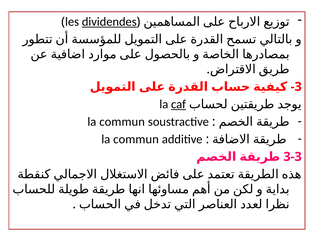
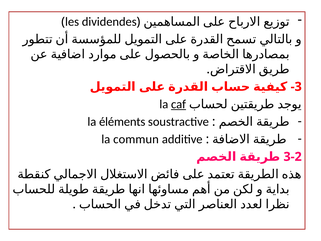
dividendes underline: present -> none
commun at (122, 122): commun -> éléments
3-3: 3-3 -> 3-2
